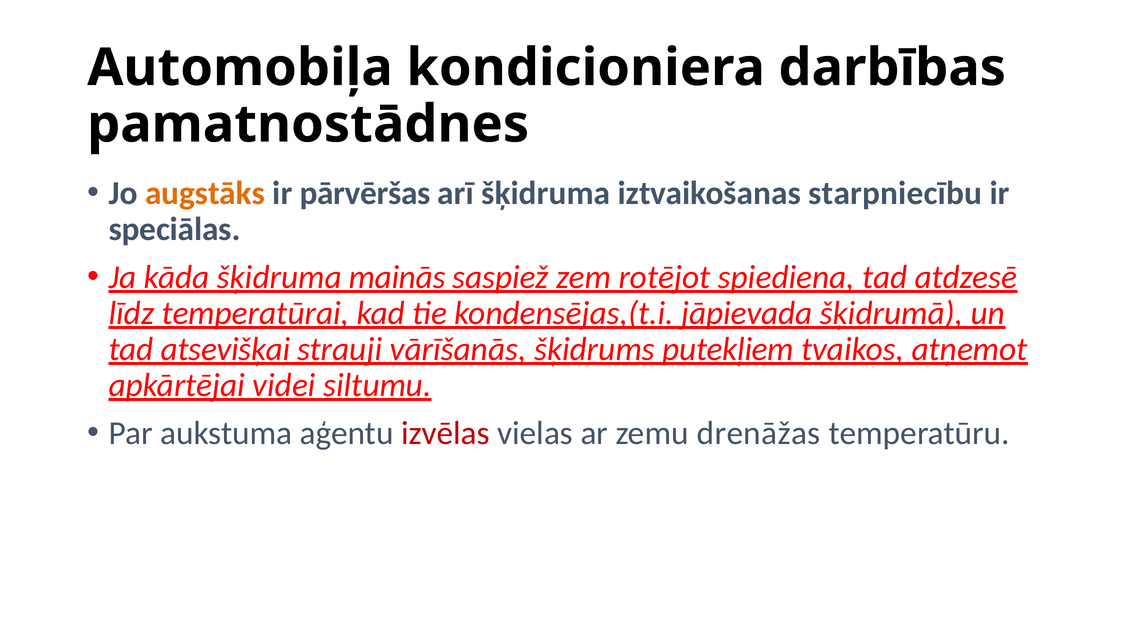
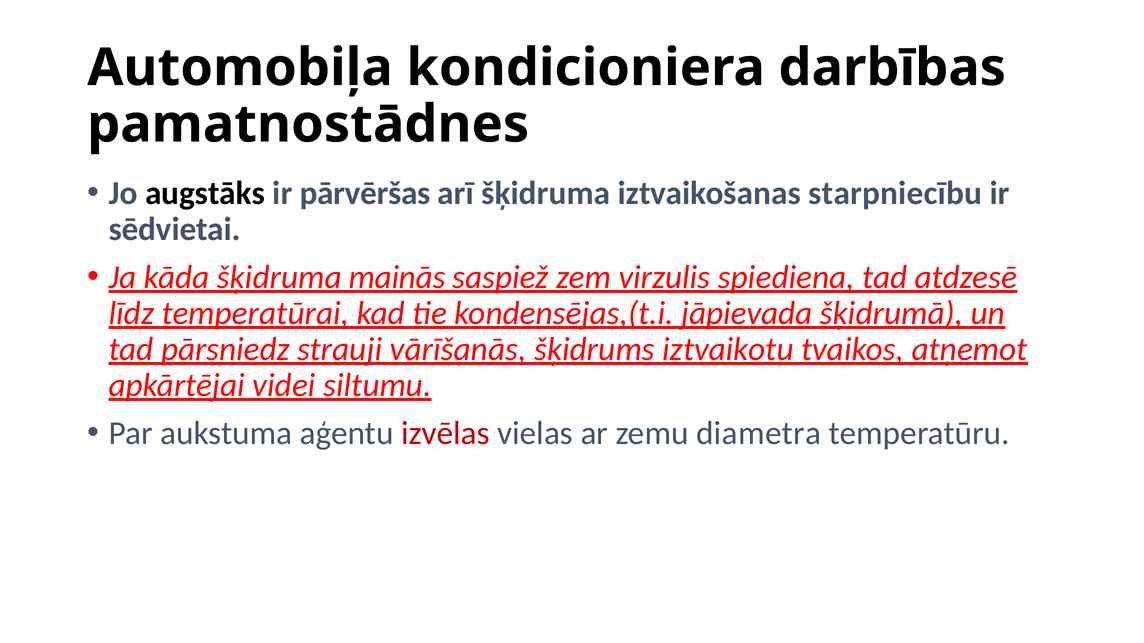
augstāks colour: orange -> black
speciālas: speciālas -> sēdvietai
rotējot: rotējot -> virzulis
atsevišķai: atsevišķai -> pārsniedz
putekļiem: putekļiem -> iztvaikotu
drenāžas: drenāžas -> diametra
